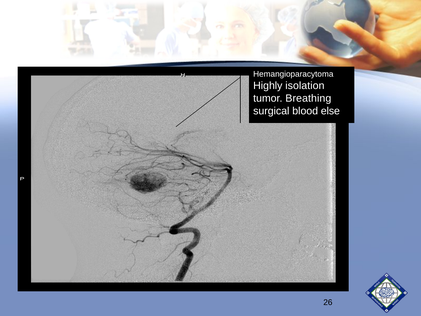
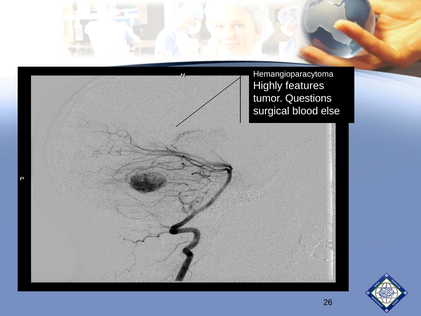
isolation: isolation -> features
Breathing: Breathing -> Questions
